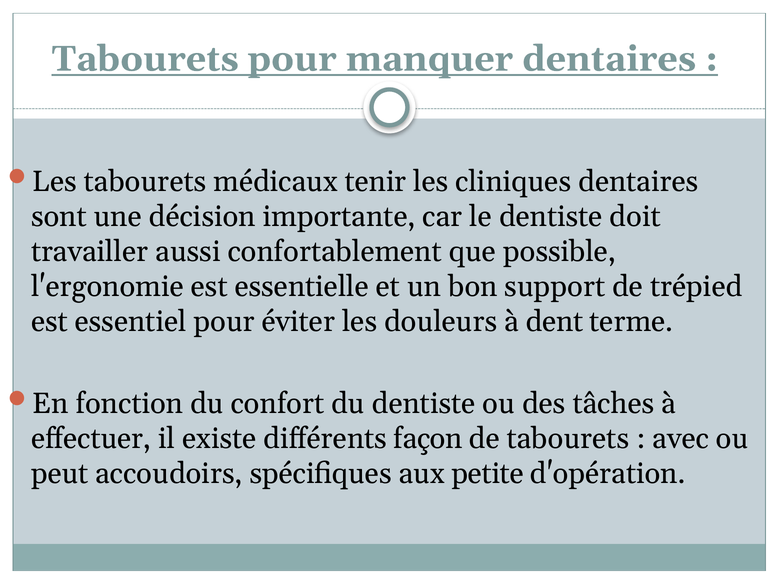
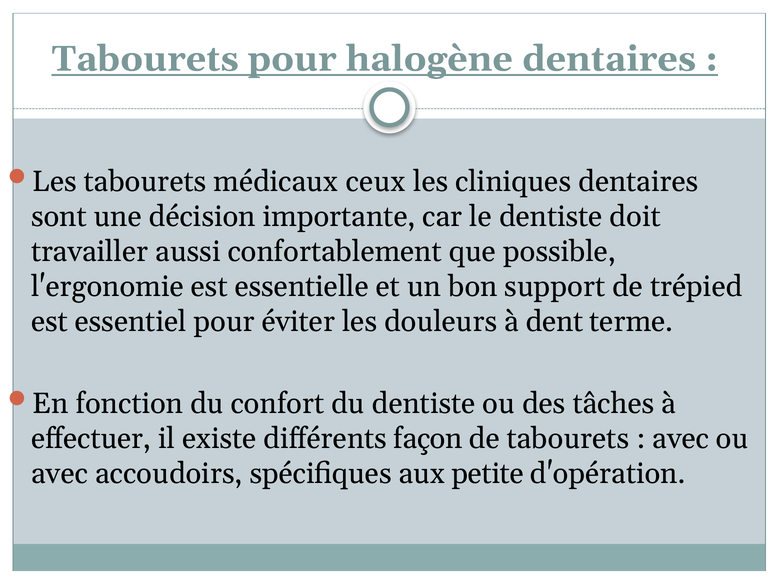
manquer: manquer -> halogène
tenir: tenir -> ceux
peut at (60, 474): peut -> avec
